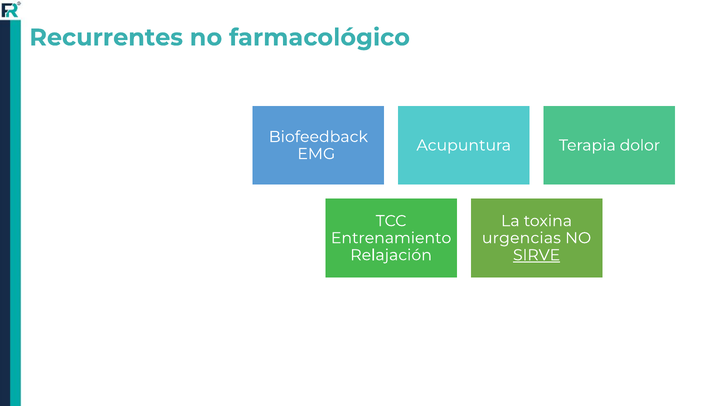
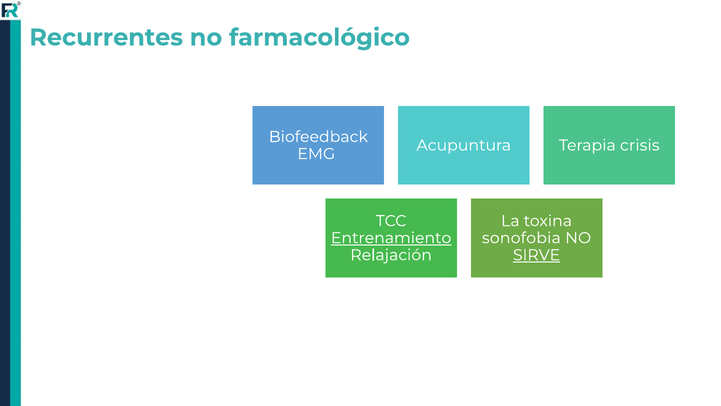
dolor: dolor -> crisis
Entrenamiento underline: none -> present
urgencias: urgencias -> sonofobia
